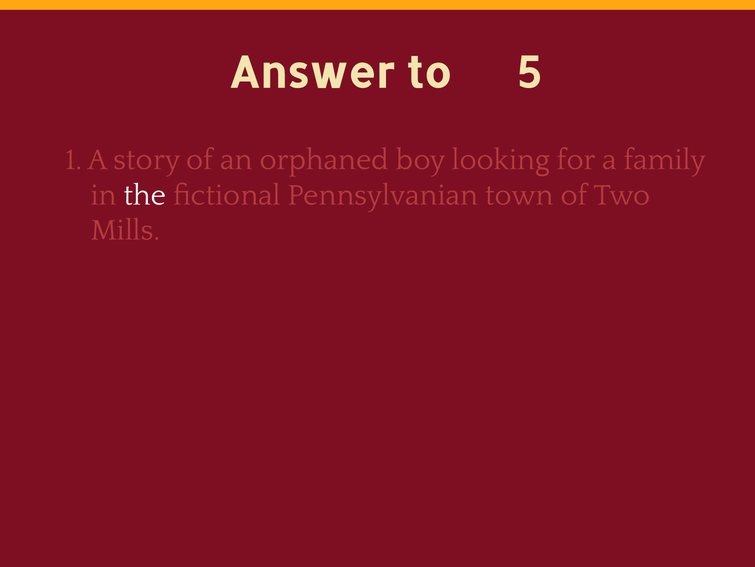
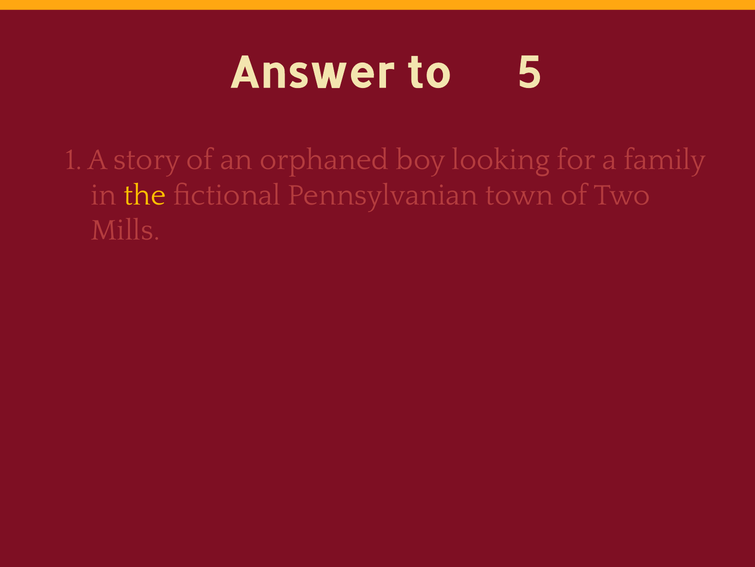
the colour: white -> yellow
